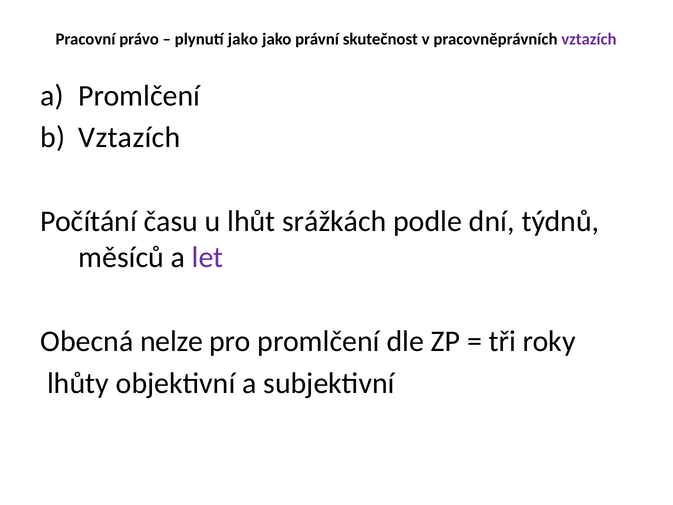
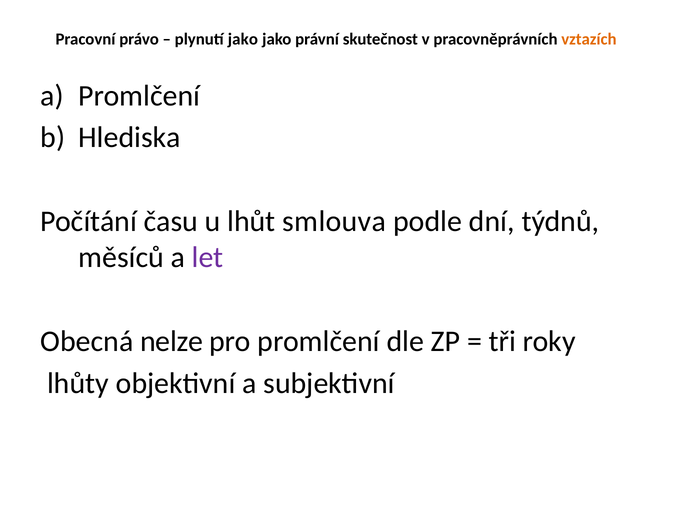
vztazích at (589, 39) colour: purple -> orange
Vztazích at (129, 138): Vztazích -> Hlediska
srážkách: srážkách -> smlouva
